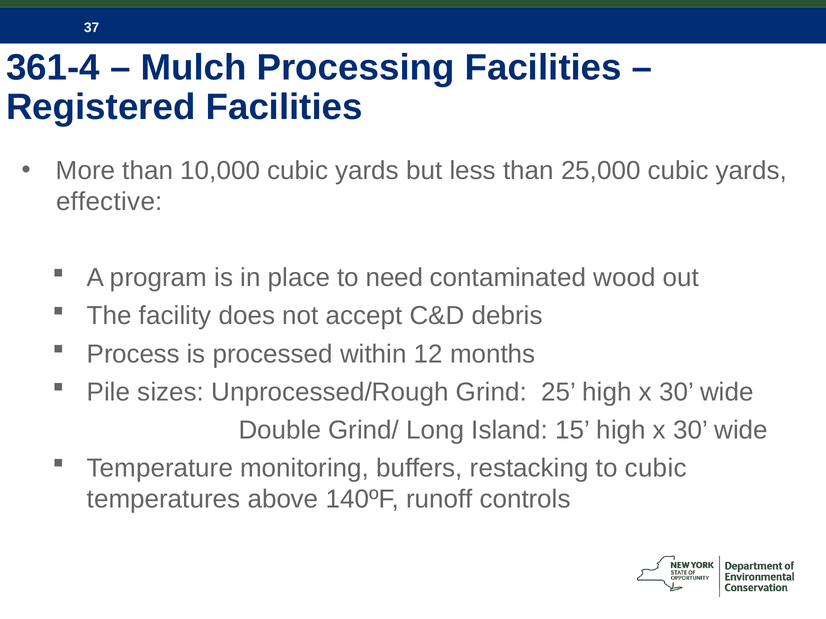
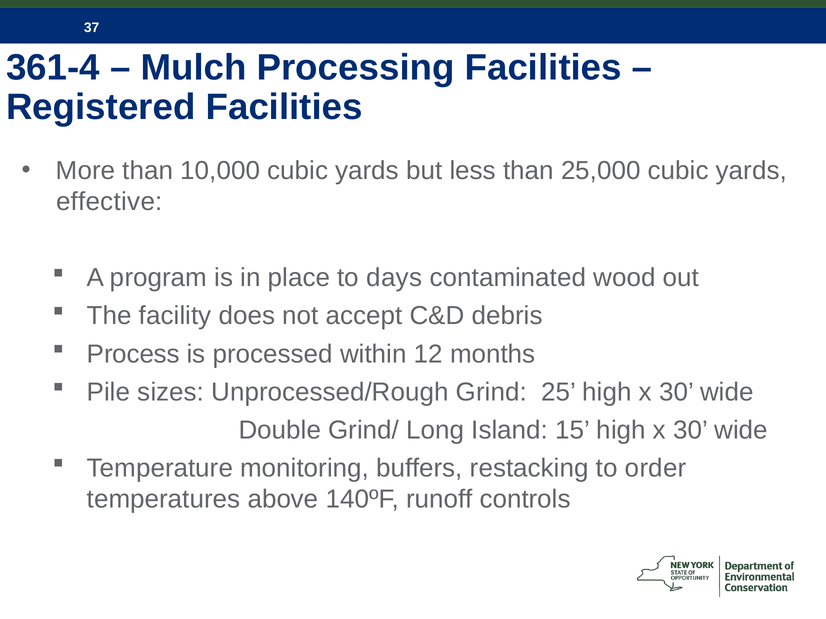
need: need -> days
to cubic: cubic -> order
